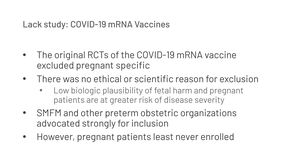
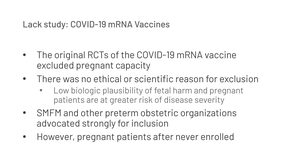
specific: specific -> capacity
least: least -> after
